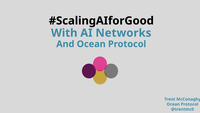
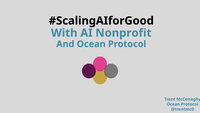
Networks: Networks -> Nonprofit
